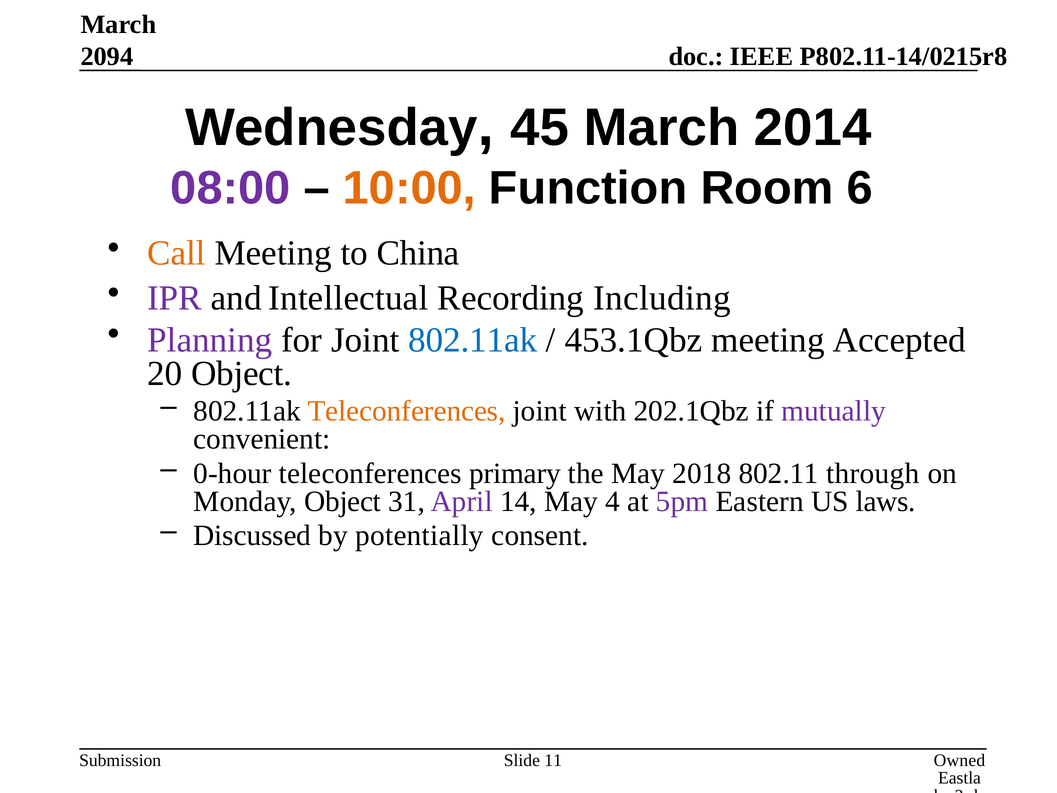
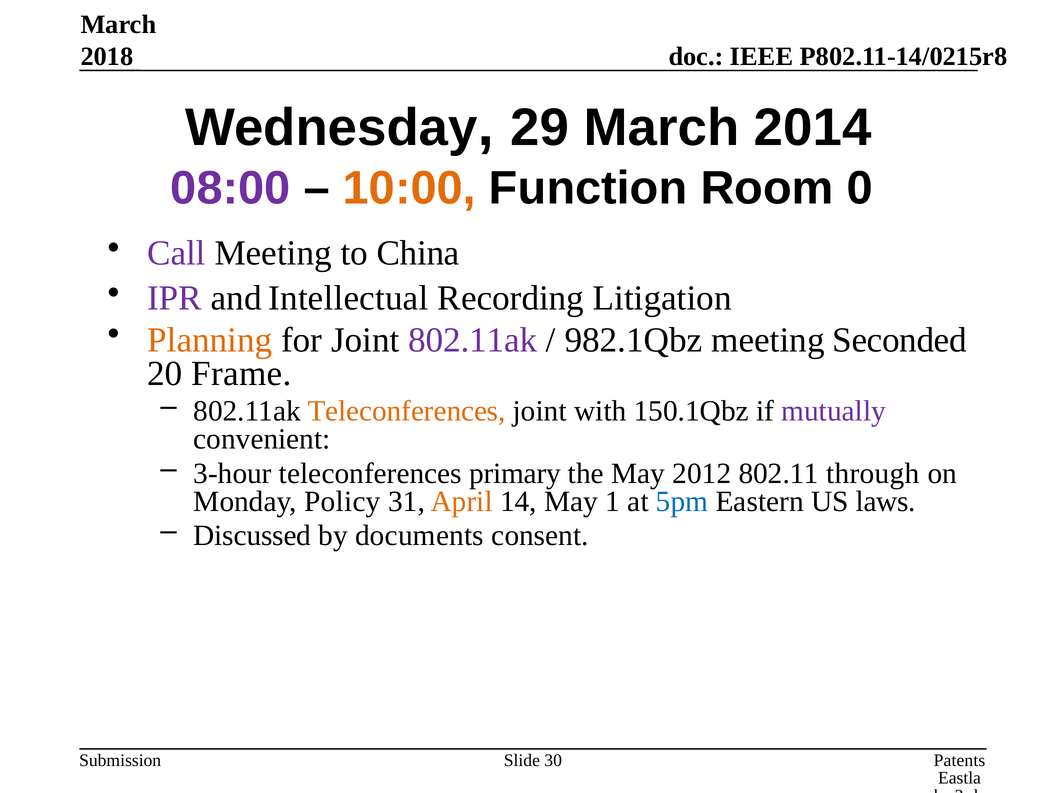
2094: 2094 -> 2018
45: 45 -> 29
6: 6 -> 0
Call colour: orange -> purple
Including: Including -> Litigation
Planning colour: purple -> orange
802.11ak at (473, 340) colour: blue -> purple
453.1Qbz: 453.1Qbz -> 982.1Qbz
Accepted: Accepted -> Seconded
20 Object: Object -> Frame
202.1Qbz: 202.1Qbz -> 150.1Qbz
0-hour: 0-hour -> 3-hour
2018: 2018 -> 2012
Monday Object: Object -> Policy
April colour: purple -> orange
4: 4 -> 1
5pm colour: purple -> blue
potentially: potentially -> documents
Owned: Owned -> Patents
11: 11 -> 30
